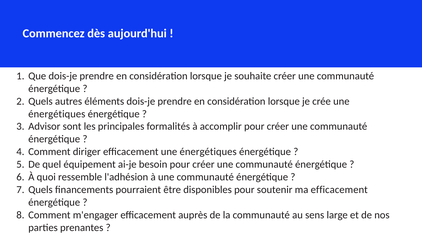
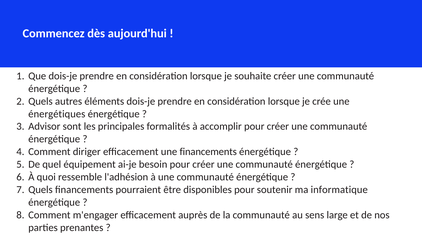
efficacement une énergétiques: énergétiques -> financements
ma efficacement: efficacement -> informatique
